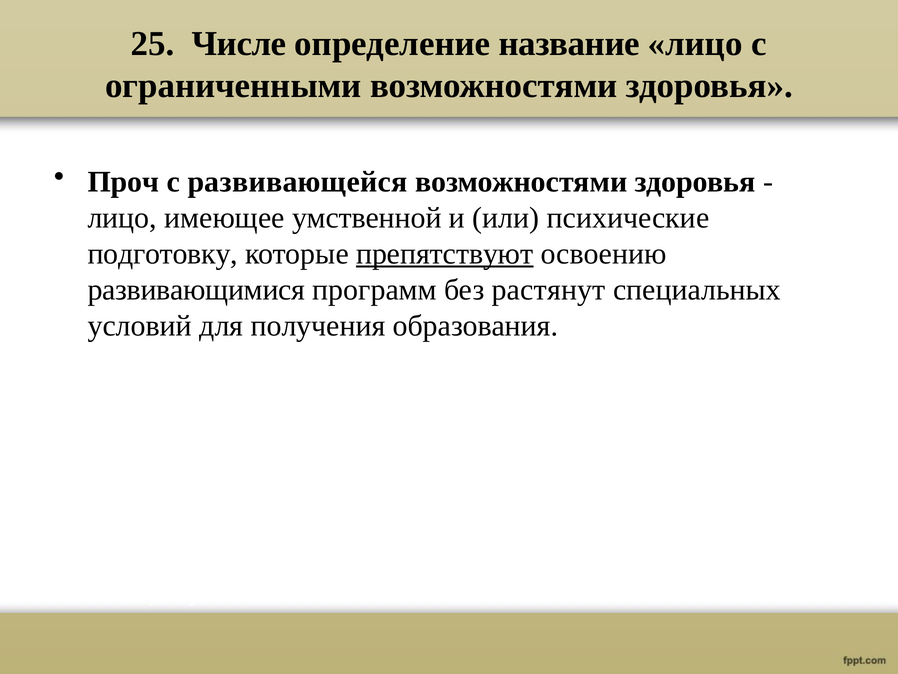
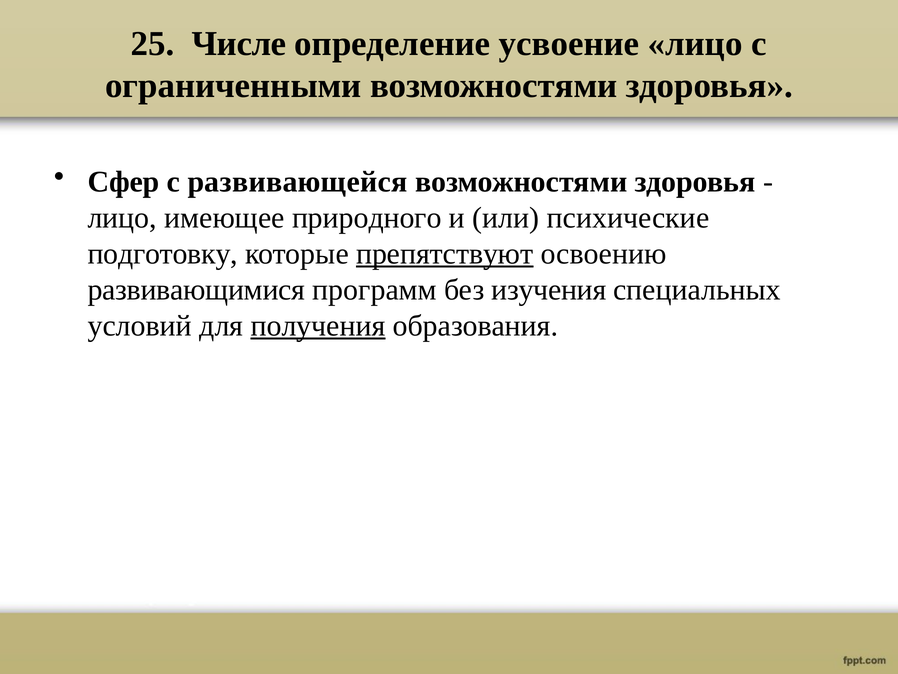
название: название -> усвоение
Проч: Проч -> Сфер
умственной: умственной -> природного
растянут: растянут -> изучения
получения underline: none -> present
